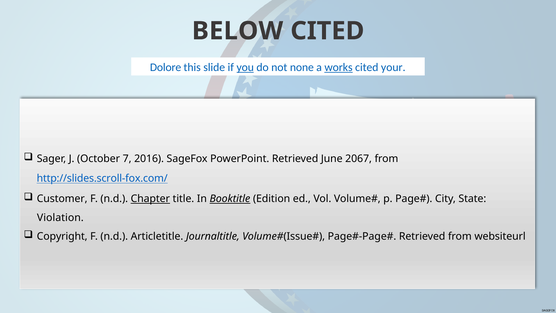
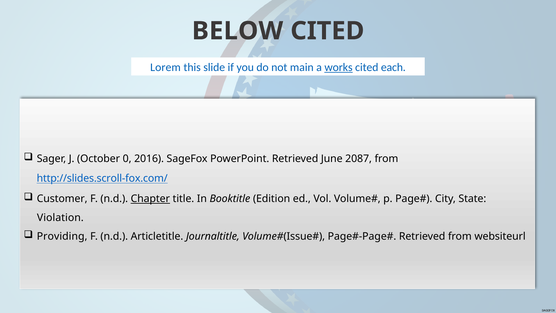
Dolore: Dolore -> Lorem
you underline: present -> none
none: none -> main
your: your -> each
7: 7 -> 0
2067: 2067 -> 2087
Booktitle underline: present -> none
Copyright: Copyright -> Providing
